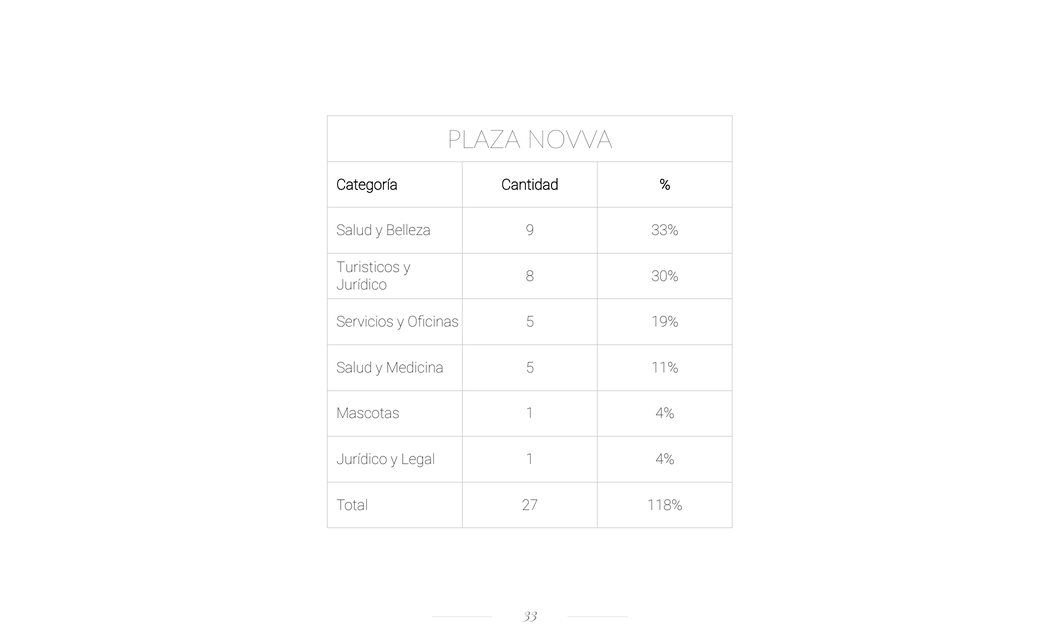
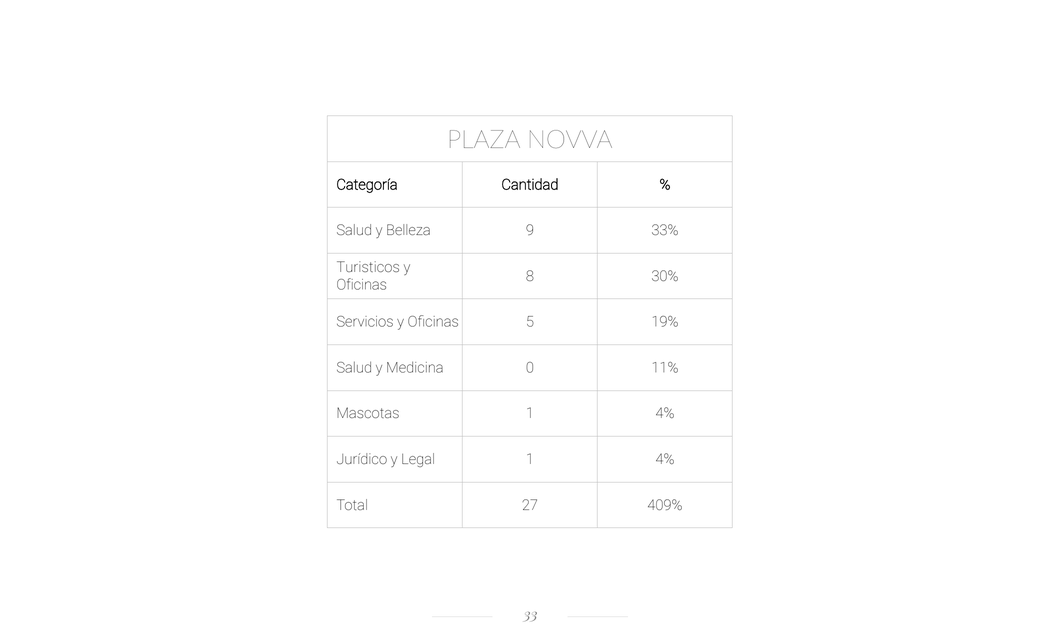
Jurídico at (362, 285): Jurídico -> Oficinas
Medicina 5: 5 -> 0
118%: 118% -> 409%
